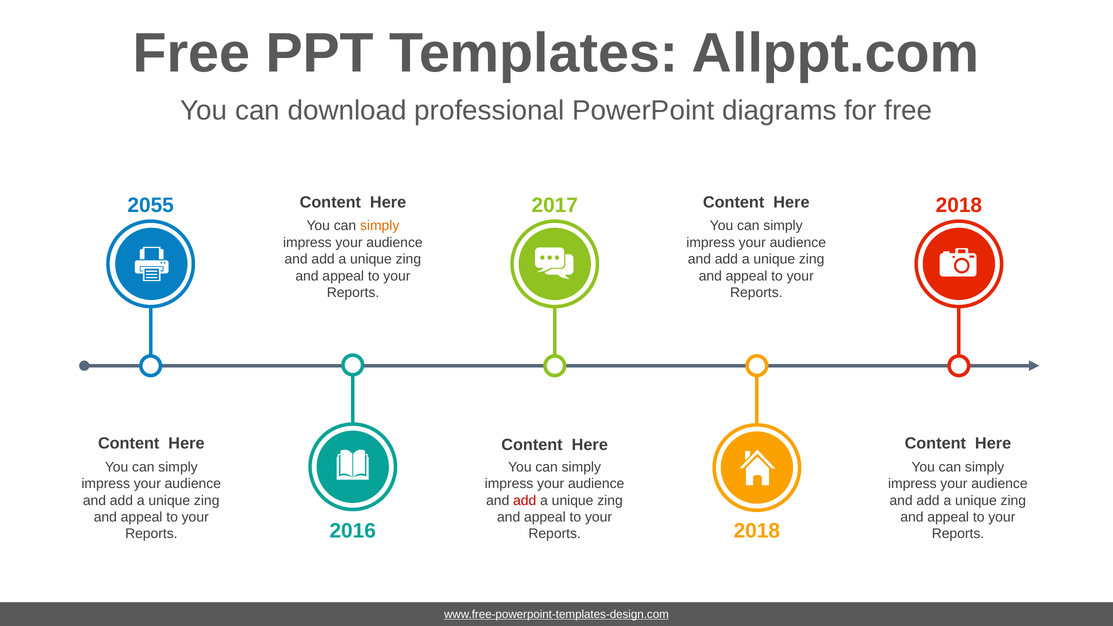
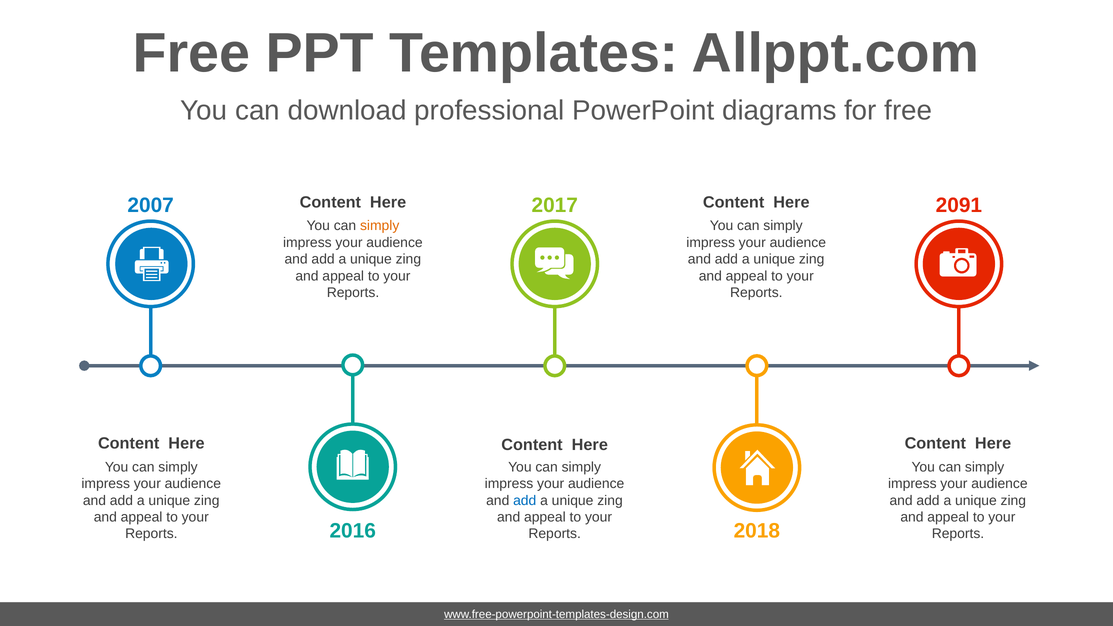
2055: 2055 -> 2007
2018 at (959, 206): 2018 -> 2091
add at (525, 500) colour: red -> blue
